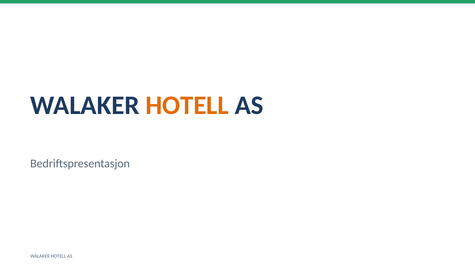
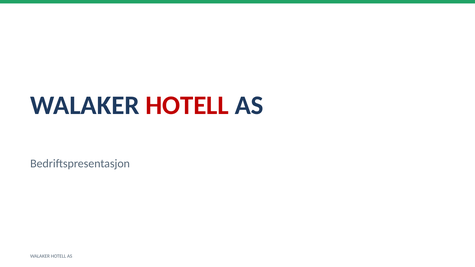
HOTELL at (187, 105) colour: orange -> red
